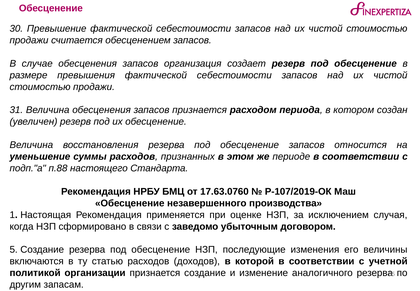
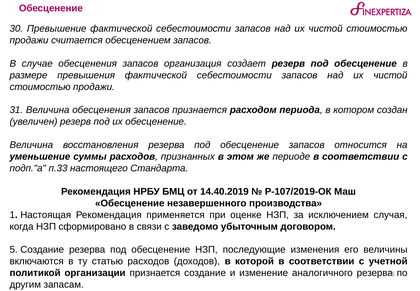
п.88: п.88 -> п.33
17.63.0760: 17.63.0760 -> 14.40.2019
